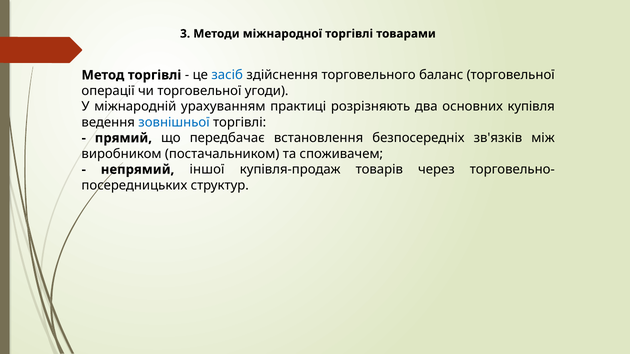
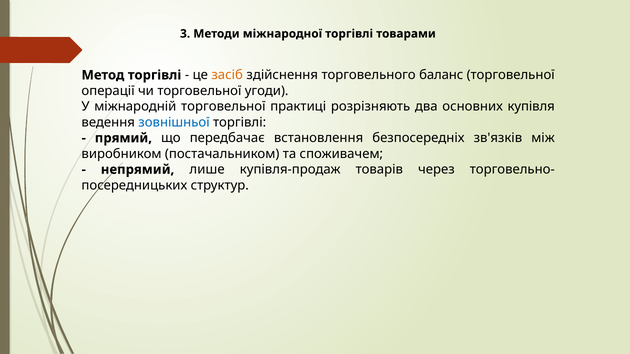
засіб colour: blue -> orange
міжнародній урахуванням: урахуванням -> торговельної
іншої: іншої -> лише
